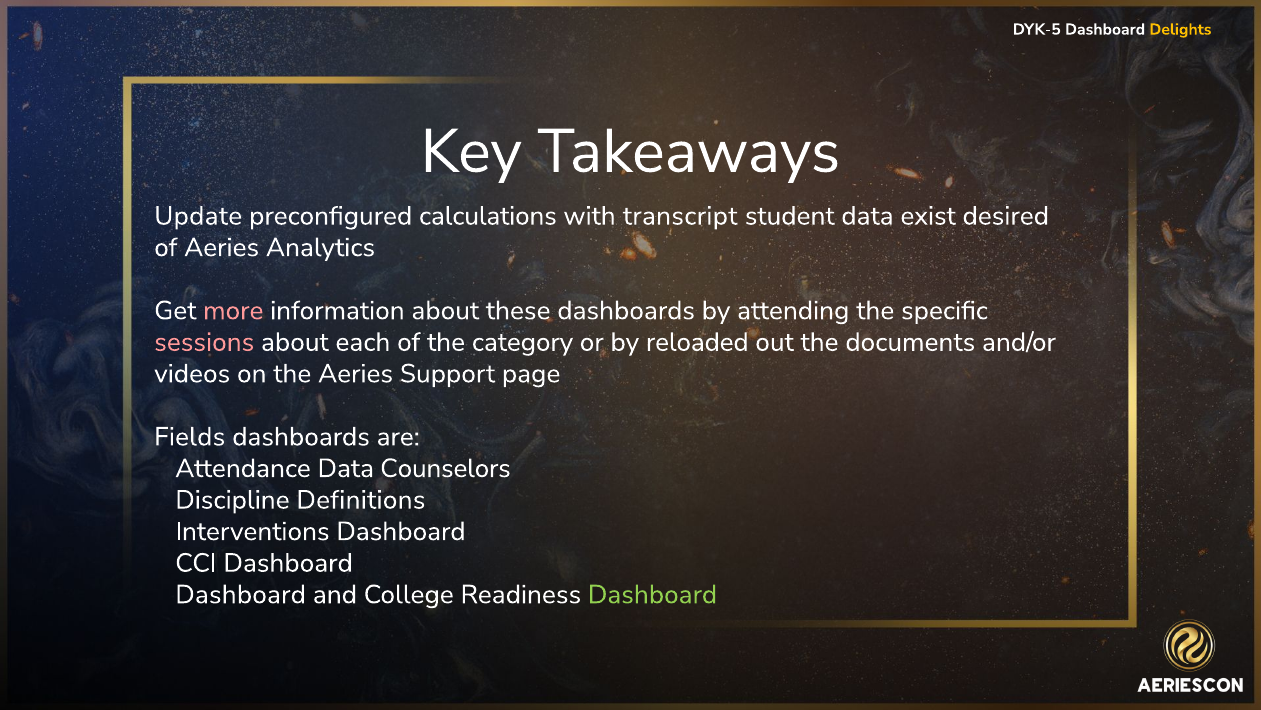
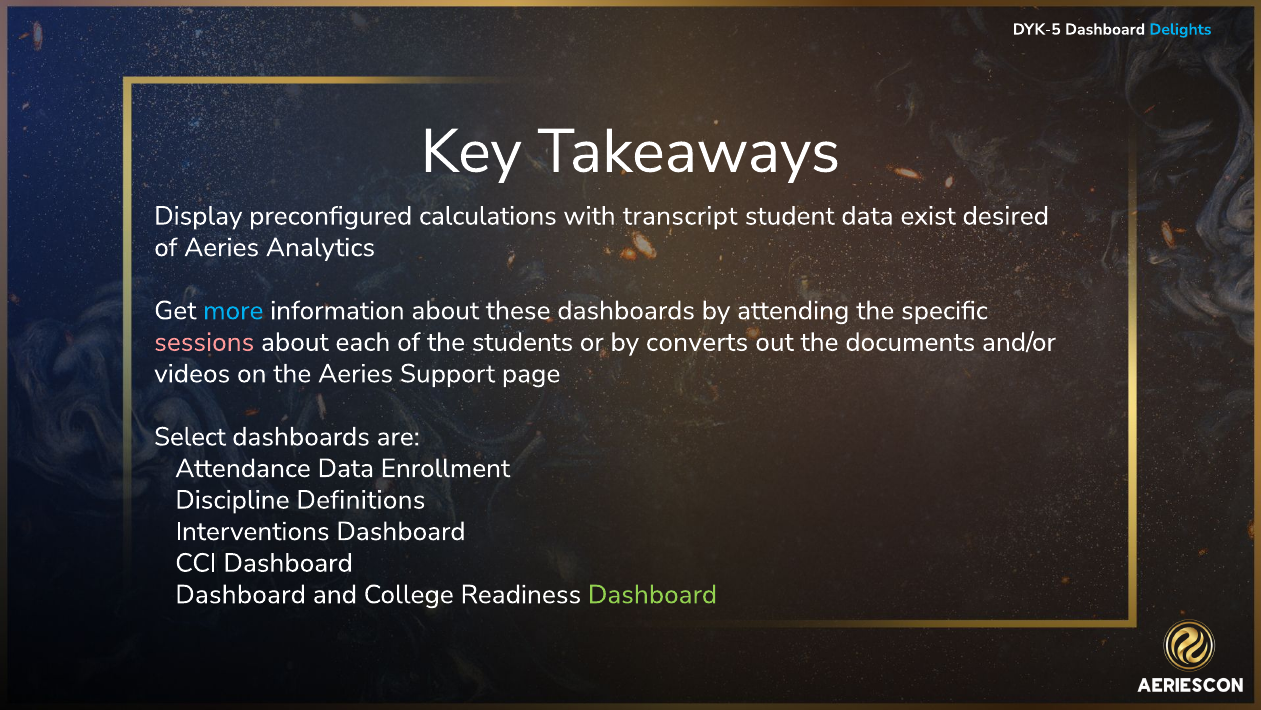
Delights colour: yellow -> light blue
Update: Update -> Display
more colour: pink -> light blue
category: category -> students
reloaded: reloaded -> converts
Fields: Fields -> Select
Counselors: Counselors -> Enrollment
